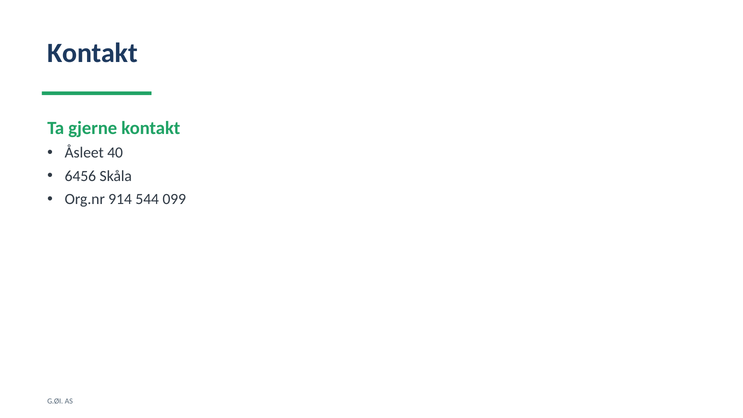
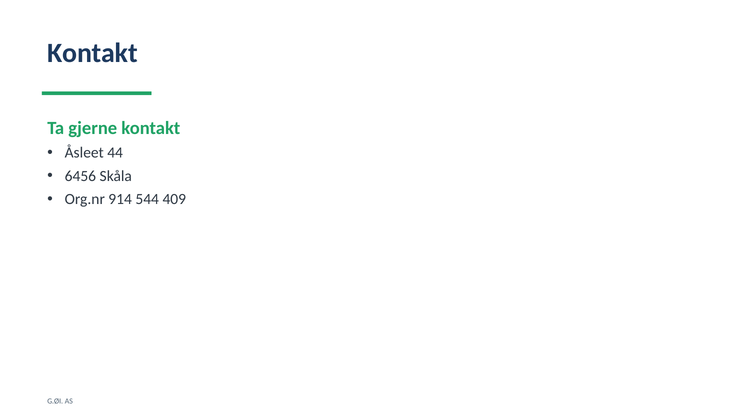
40: 40 -> 44
099: 099 -> 409
